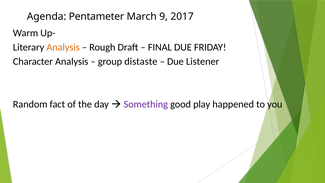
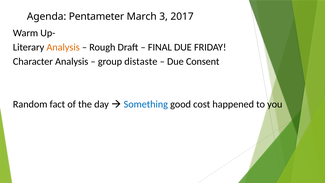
9: 9 -> 3
Listener: Listener -> Consent
Something colour: purple -> blue
play: play -> cost
